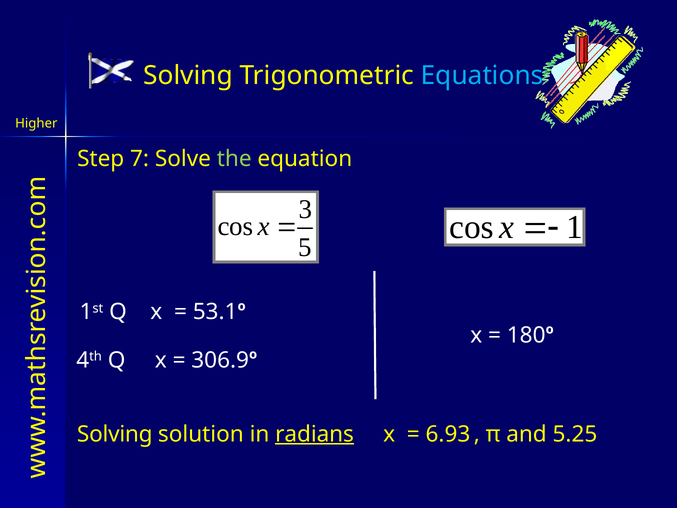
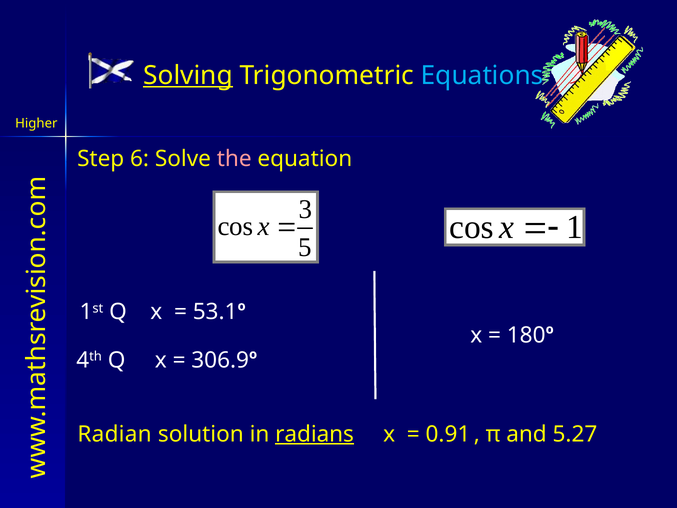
Solving at (188, 75) underline: none -> present
7: 7 -> 6
the colour: light green -> pink
Solving at (115, 434): Solving -> Radian
6.93: 6.93 -> 0.91
5.25: 5.25 -> 5.27
